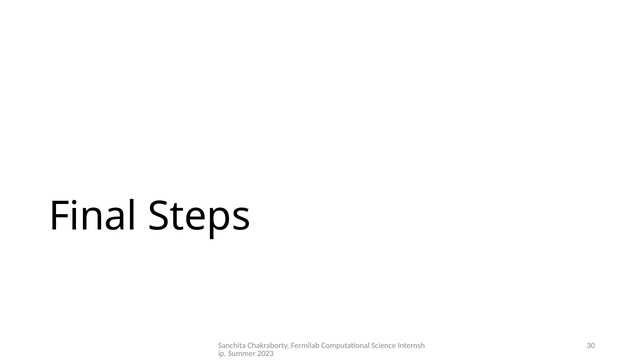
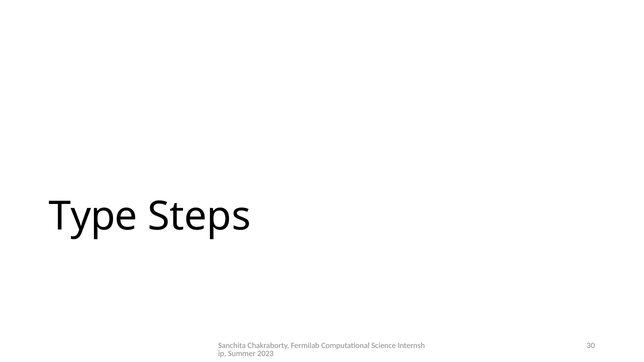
Final: Final -> Type
